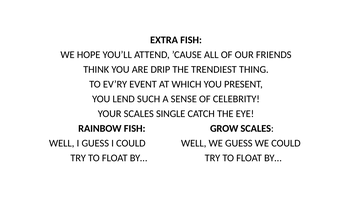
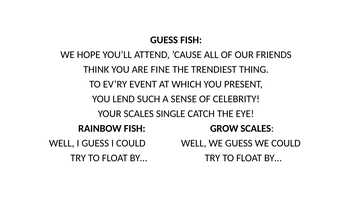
EXTRA at (164, 40): EXTRA -> GUESS
DRIP: DRIP -> FINE
